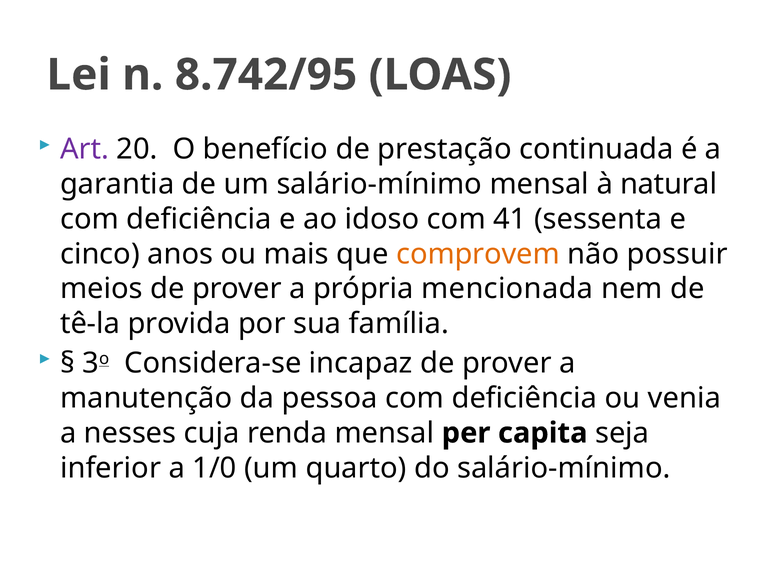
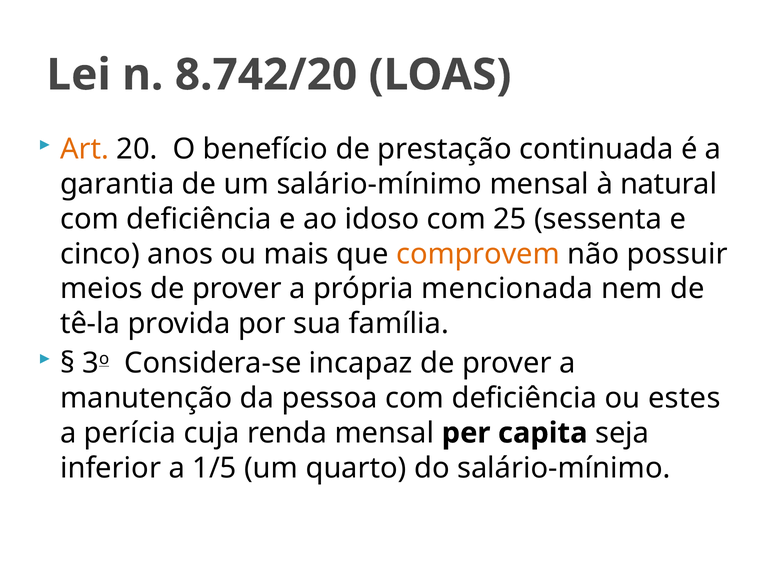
8.742/95: 8.742/95 -> 8.742/20
Art colour: purple -> orange
41: 41 -> 25
venia: venia -> estes
nesses: nesses -> perícia
1/0: 1/0 -> 1/5
